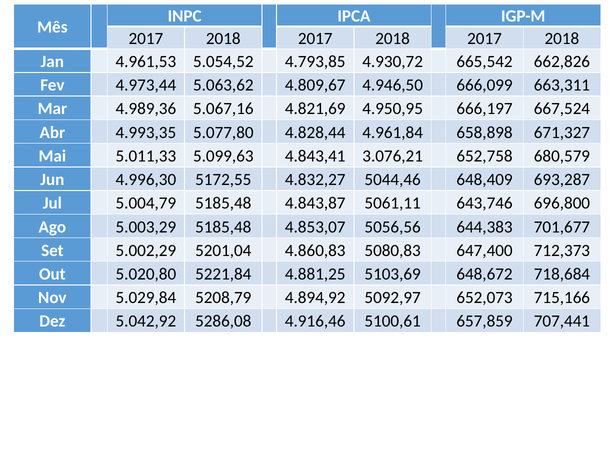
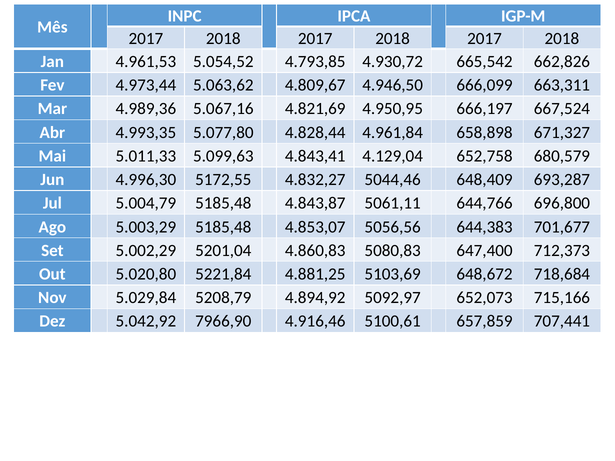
3.076,21: 3.076,21 -> 4.129,04
643,746: 643,746 -> 644,766
5286,08: 5286,08 -> 7966,90
